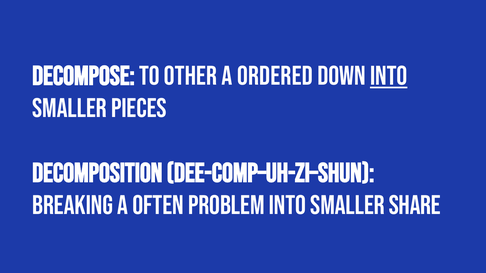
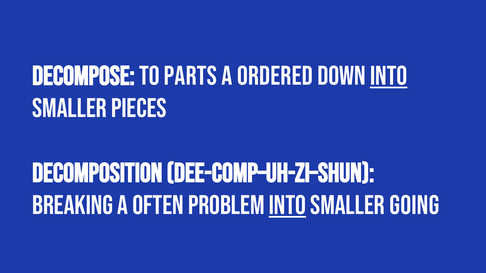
Other: Other -> Parts
into at (287, 206) underline: none -> present
share: share -> going
